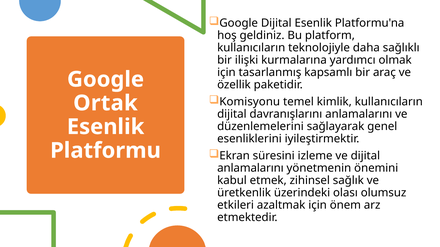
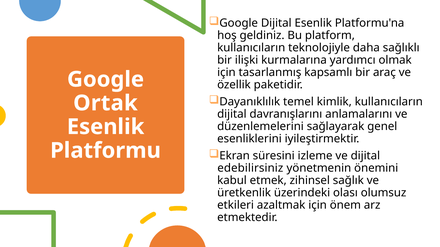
Komisyonu: Komisyonu -> Dayanıklılık
anlamalarını at (250, 168): anlamalarını -> edebilirsiniz
